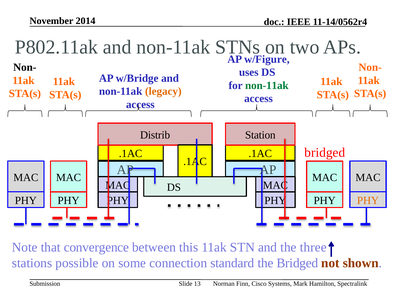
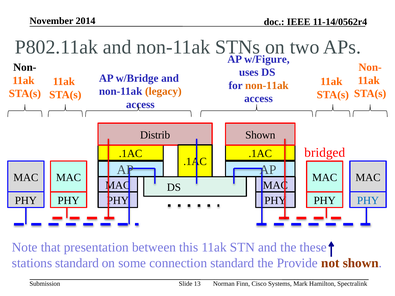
non-11ak at (267, 86) colour: green -> orange
Station at (260, 135): Station -> Shown
PHY at (368, 201) colour: orange -> blue
convergence: convergence -> presentation
three: three -> these
stations possible: possible -> standard
the Bridged: Bridged -> Provide
